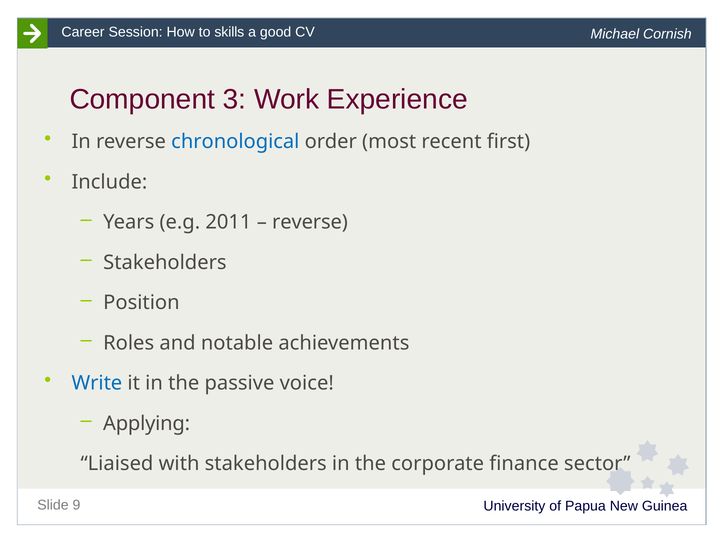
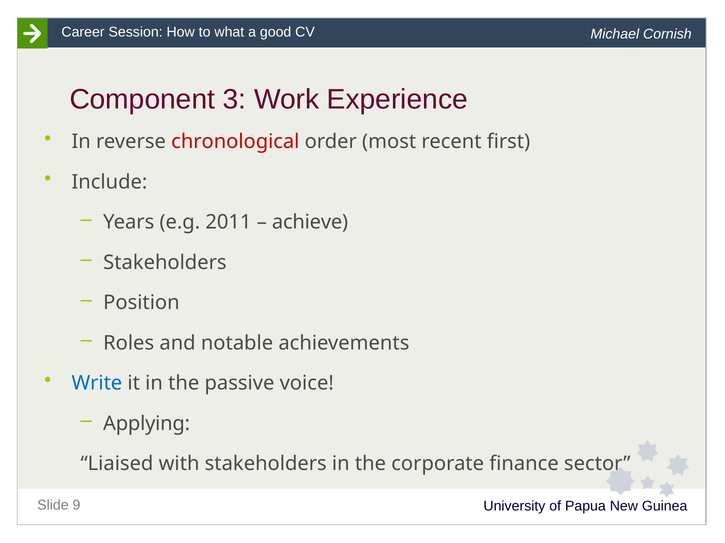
skills: skills -> what
chronological colour: blue -> red
reverse at (310, 223): reverse -> achieve
